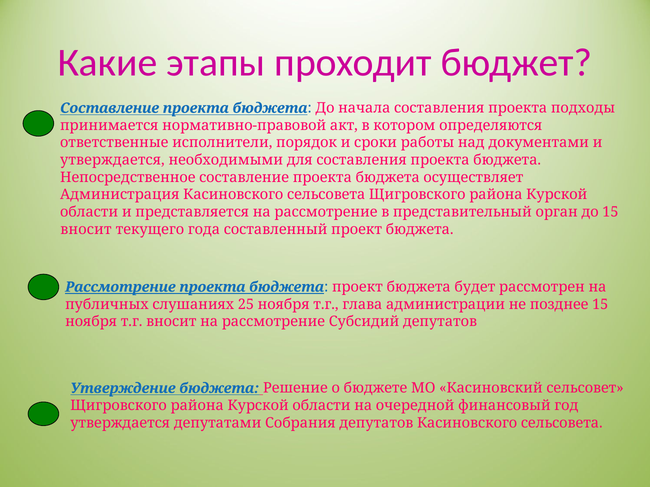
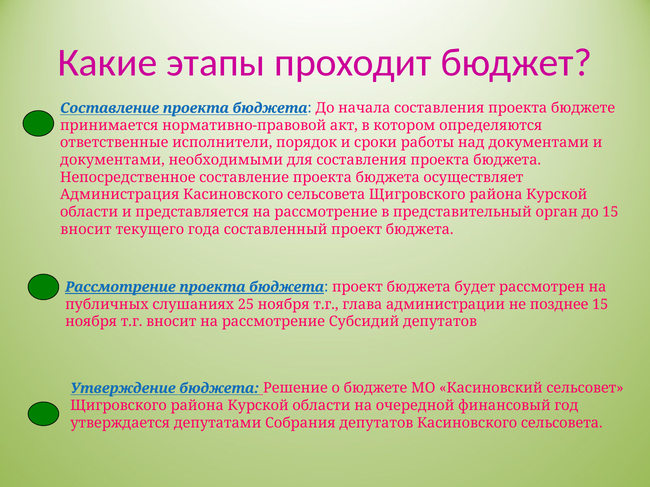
проекта подходы: подходы -> бюджете
утверждается at (112, 160): утверждается -> документами
